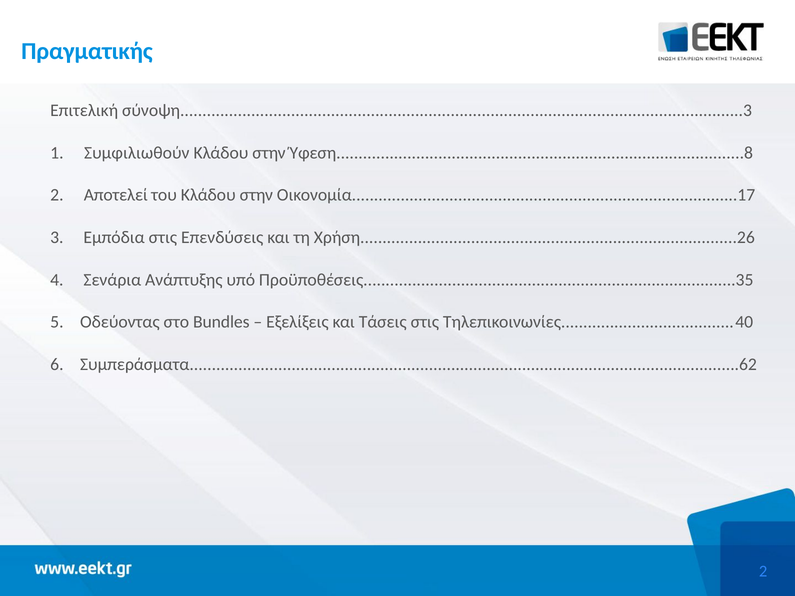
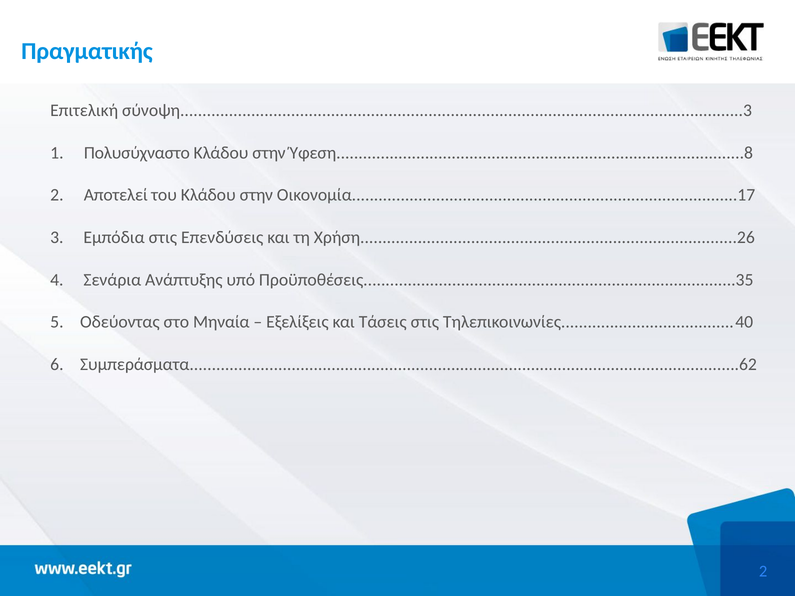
Συμφιλιωθούν: Συμφιλιωθούν -> Πολυσύχναστο
Bundles: Bundles -> Μηναία
